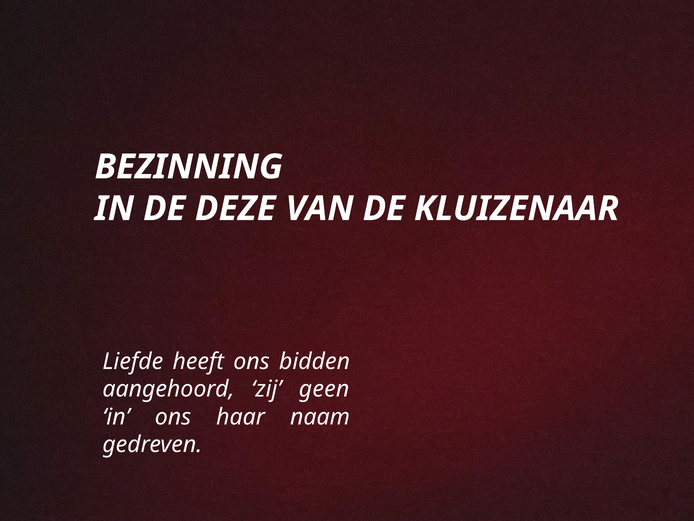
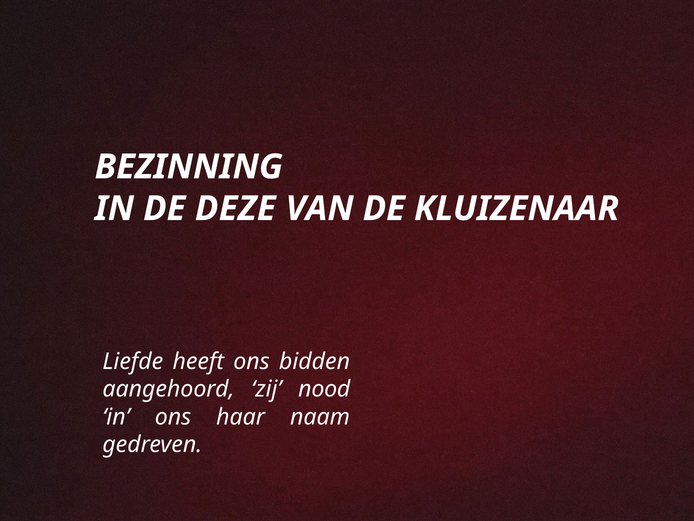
geen: geen -> nood
